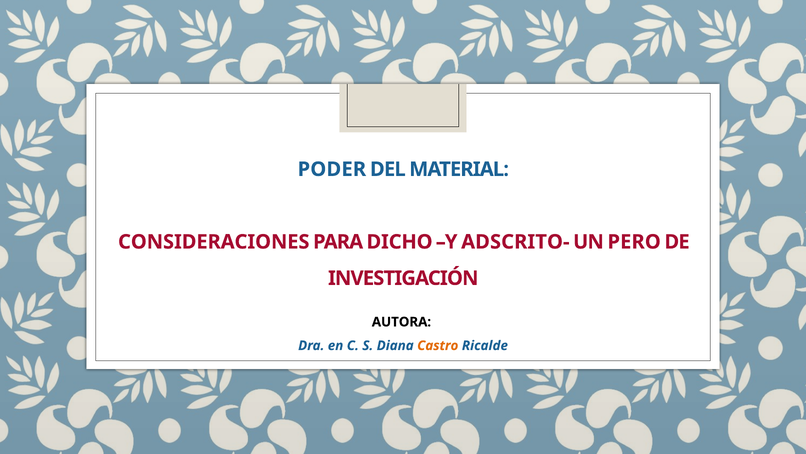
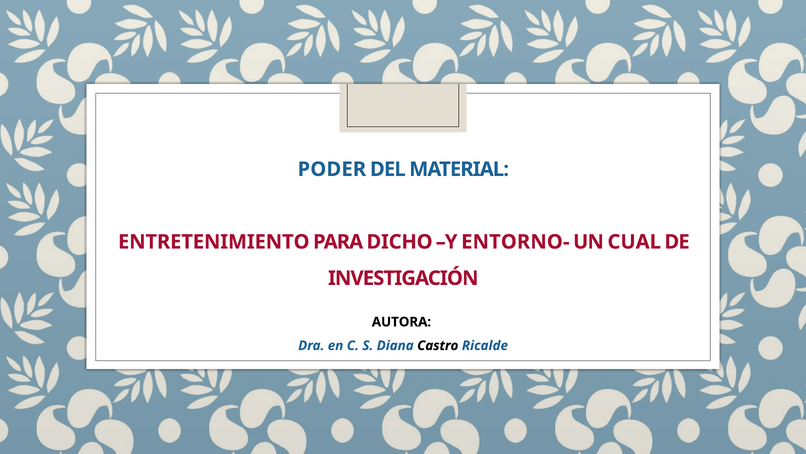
CONSIDERACIONES: CONSIDERACIONES -> ENTRETENIMIENTO
ADSCRITO-: ADSCRITO- -> ENTORNO-
PERO: PERO -> CUAL
Castro colour: orange -> black
